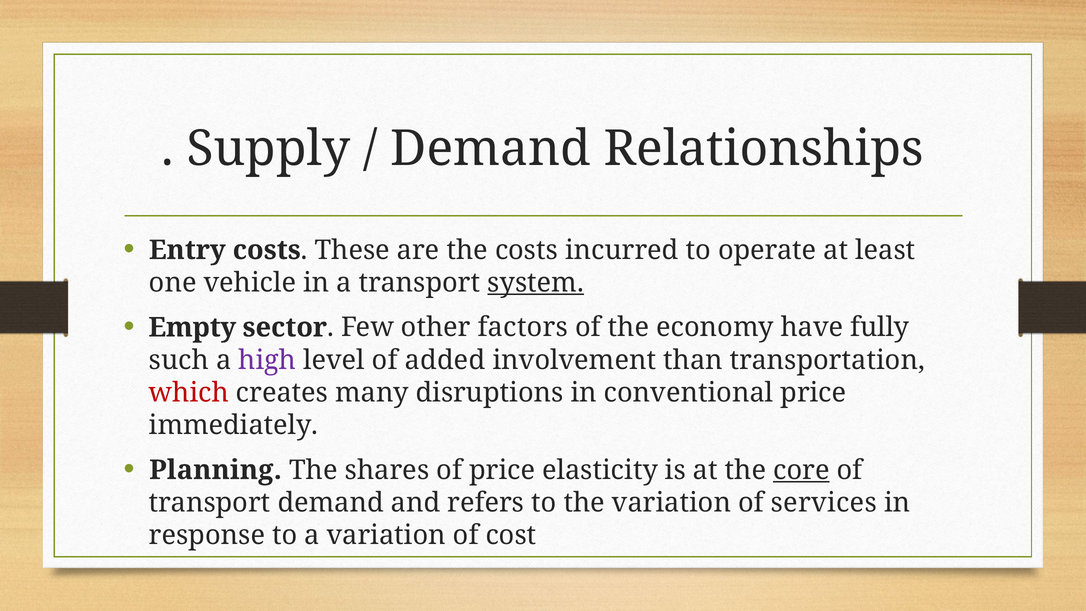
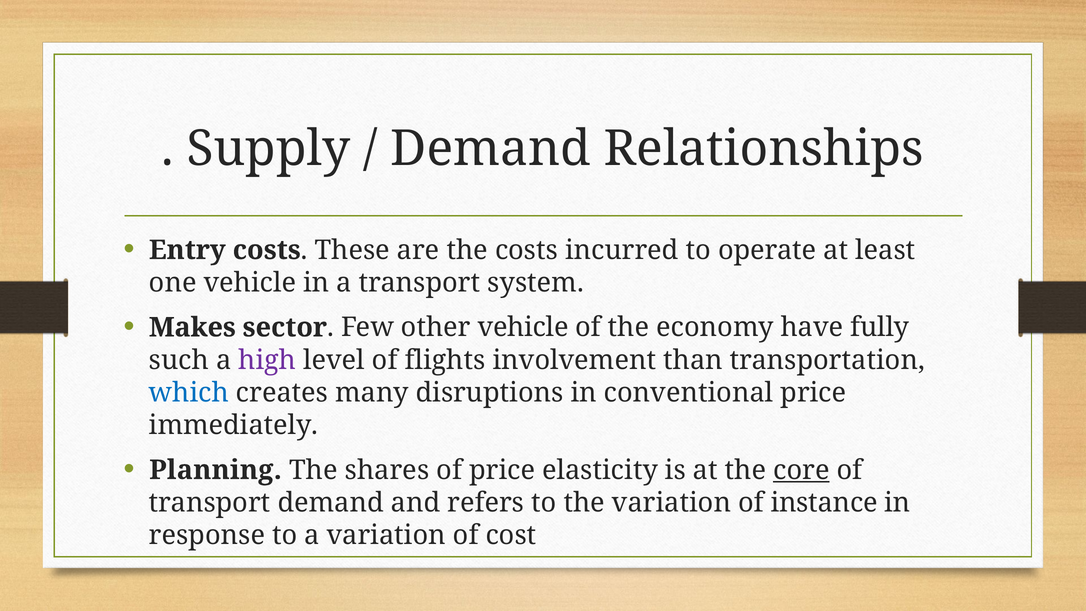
system underline: present -> none
Empty: Empty -> Makes
other factors: factors -> vehicle
added: added -> flights
which colour: red -> blue
services: services -> instance
